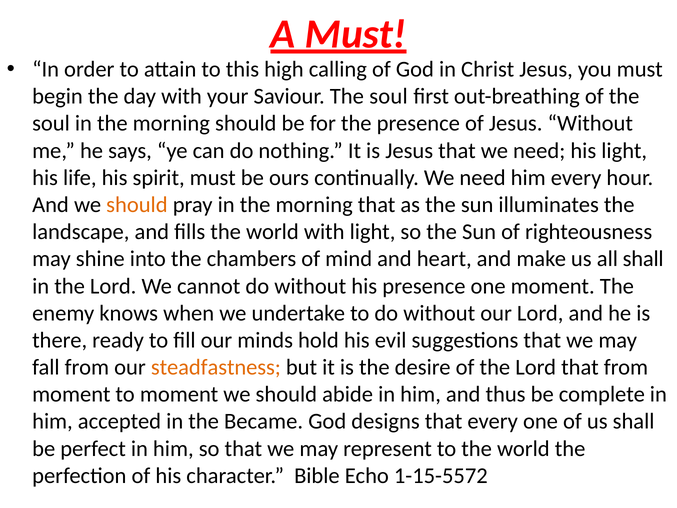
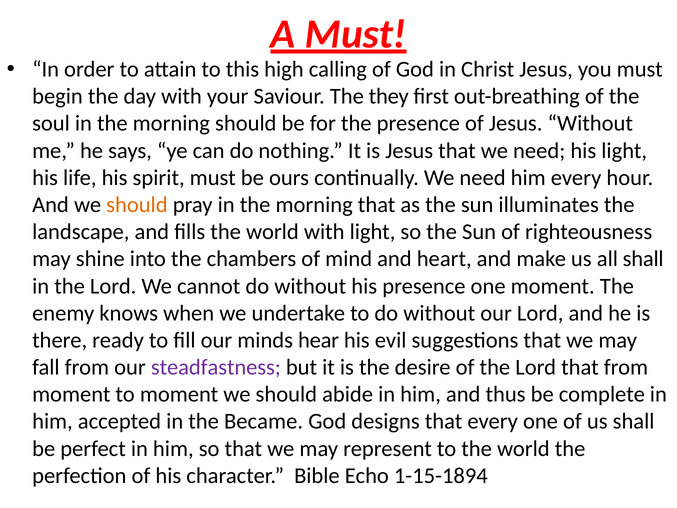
Saviour The soul: soul -> they
hold: hold -> hear
steadfastness colour: orange -> purple
1-15-5572: 1-15-5572 -> 1-15-1894
